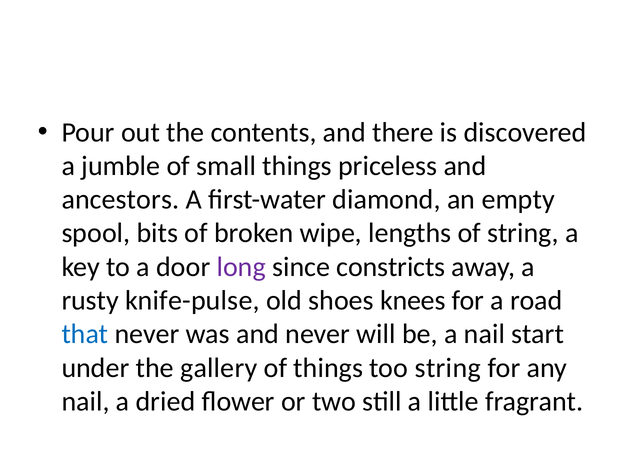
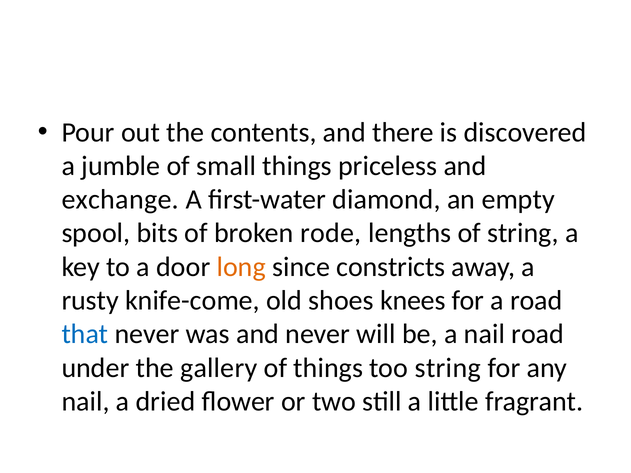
ancestors: ancestors -> exchange
wipe: wipe -> rode
long colour: purple -> orange
knife-pulse: knife-pulse -> knife-come
nail start: start -> road
